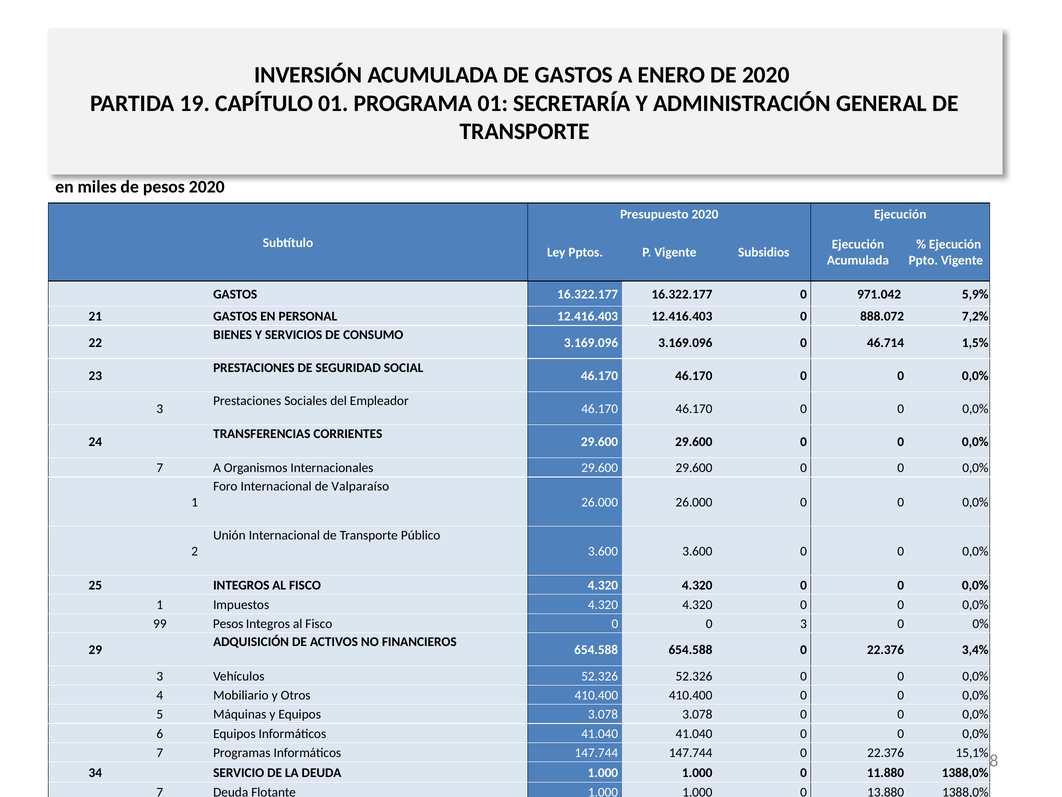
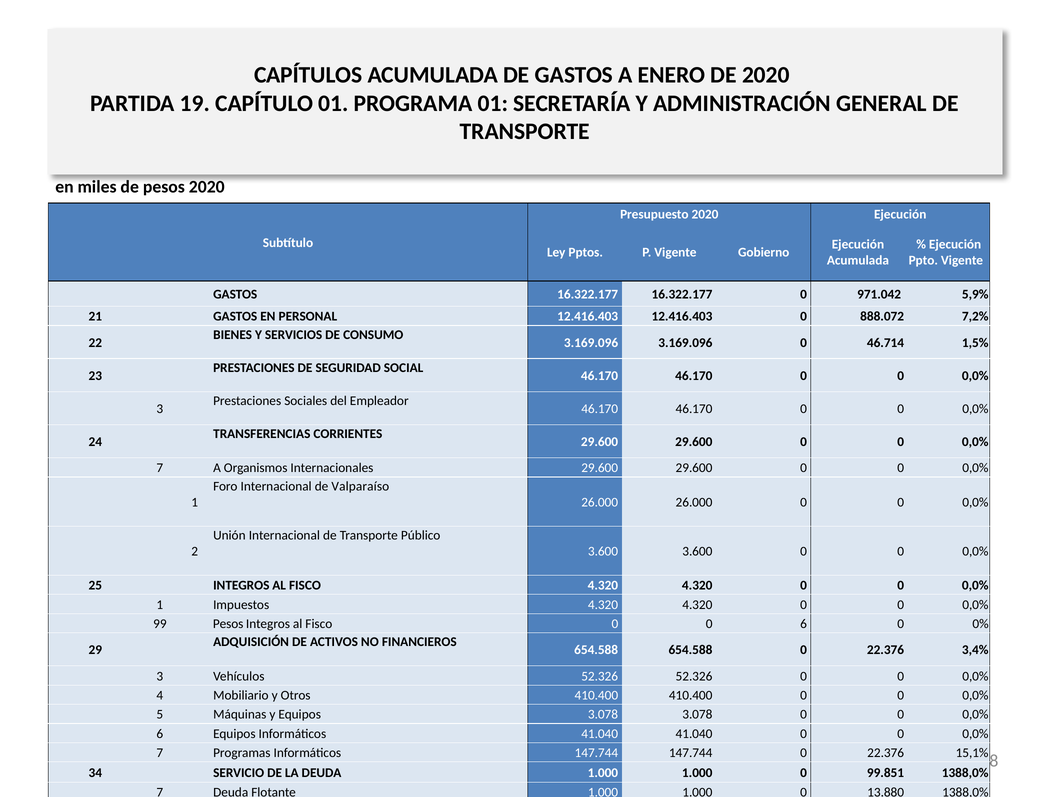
INVERSIÓN: INVERSIÓN -> CAPÍTULOS
Subsidios: Subsidios -> Gobierno
0 3: 3 -> 6
11.880: 11.880 -> 99.851
